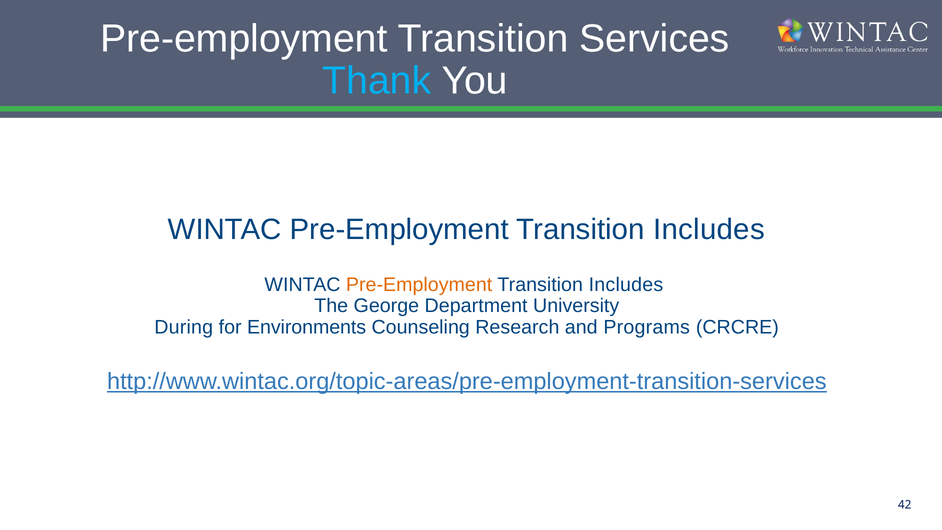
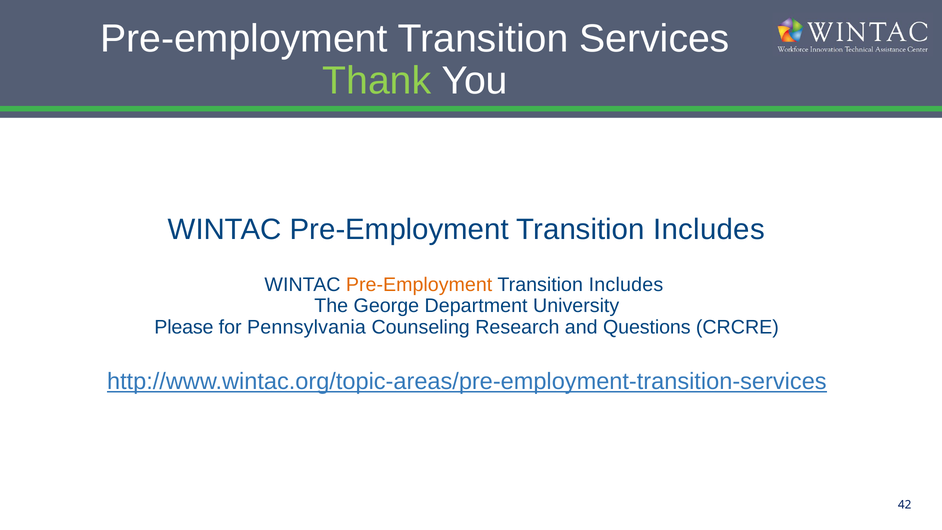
Thank colour: light blue -> light green
During: During -> Please
Environments: Environments -> Pennsylvania
Programs: Programs -> Questions
